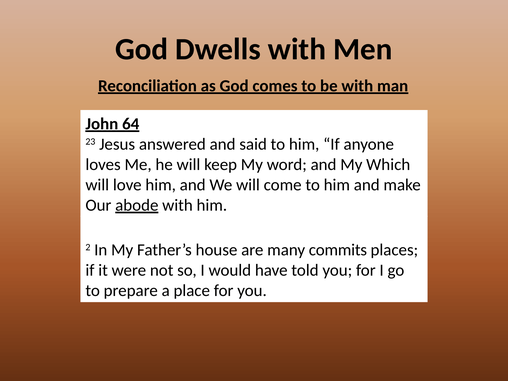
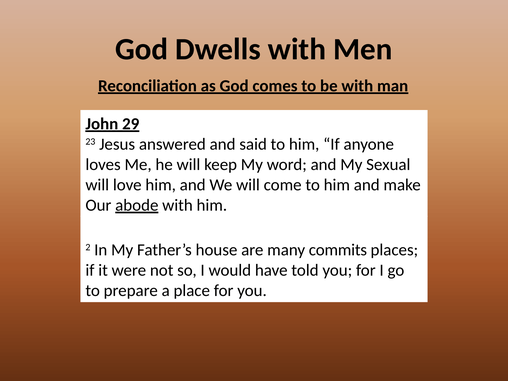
64: 64 -> 29
Which: Which -> Sexual
